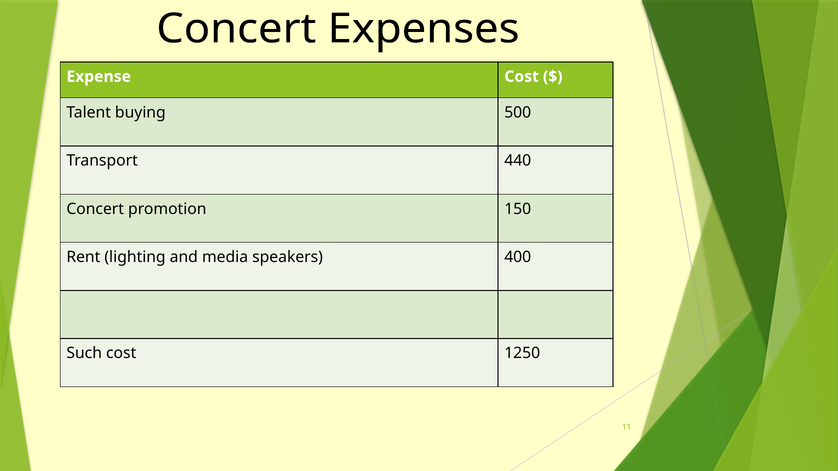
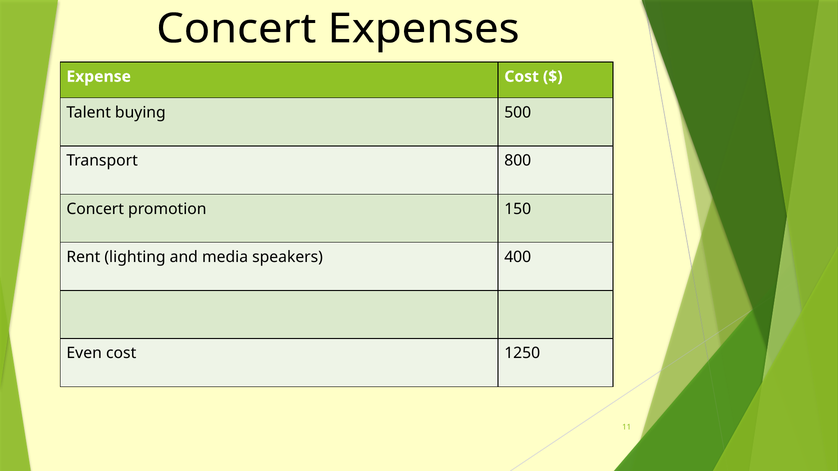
440: 440 -> 800
Such: Such -> Even
